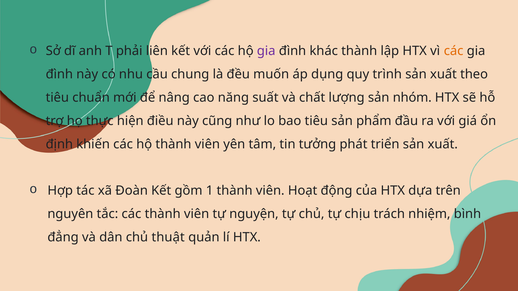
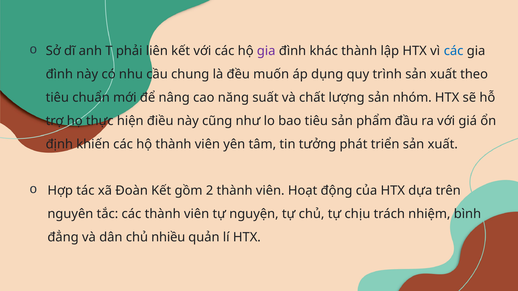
các at (454, 51) colour: orange -> blue
1: 1 -> 2
thuật: thuật -> nhiều
